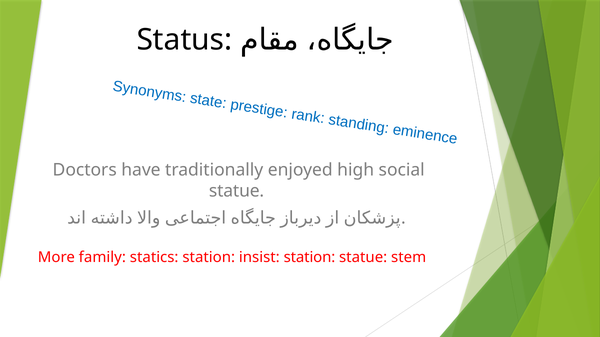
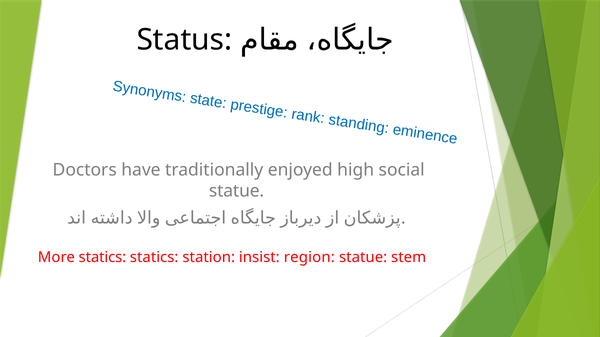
More family: family -> statics
insist station: station -> region
